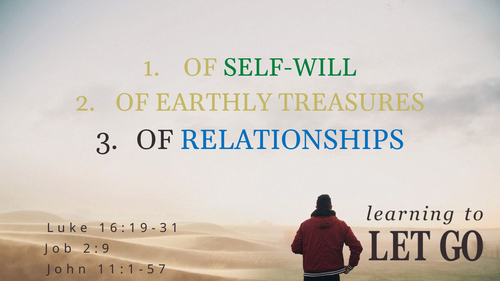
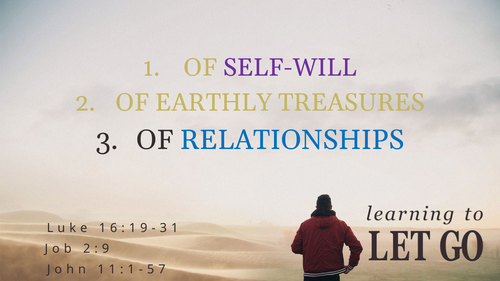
SELF-WILL colour: green -> purple
